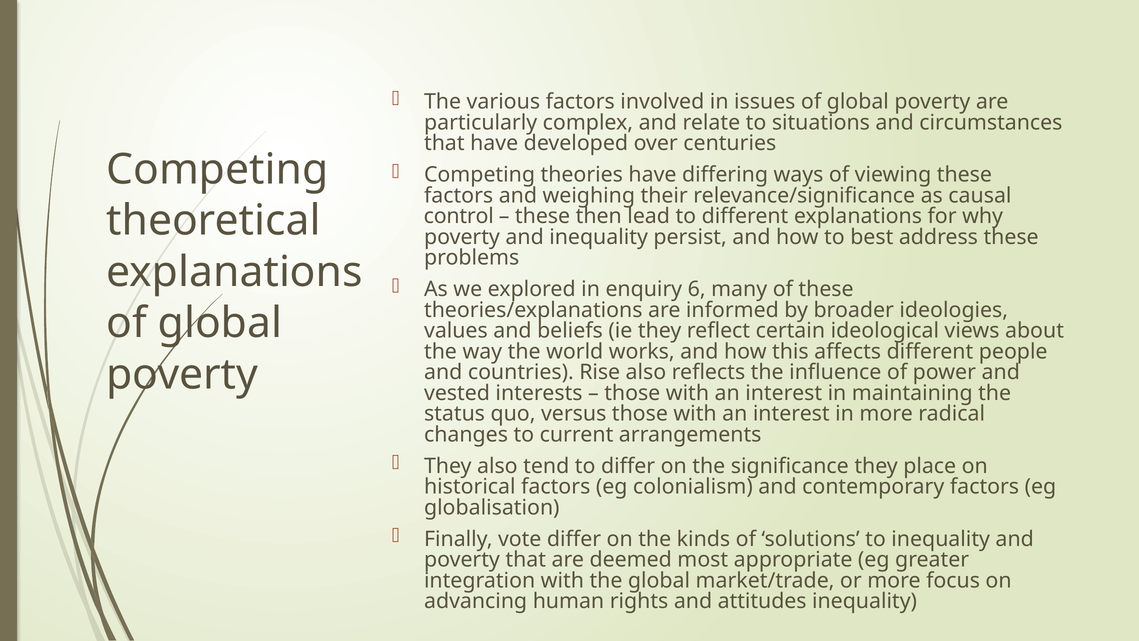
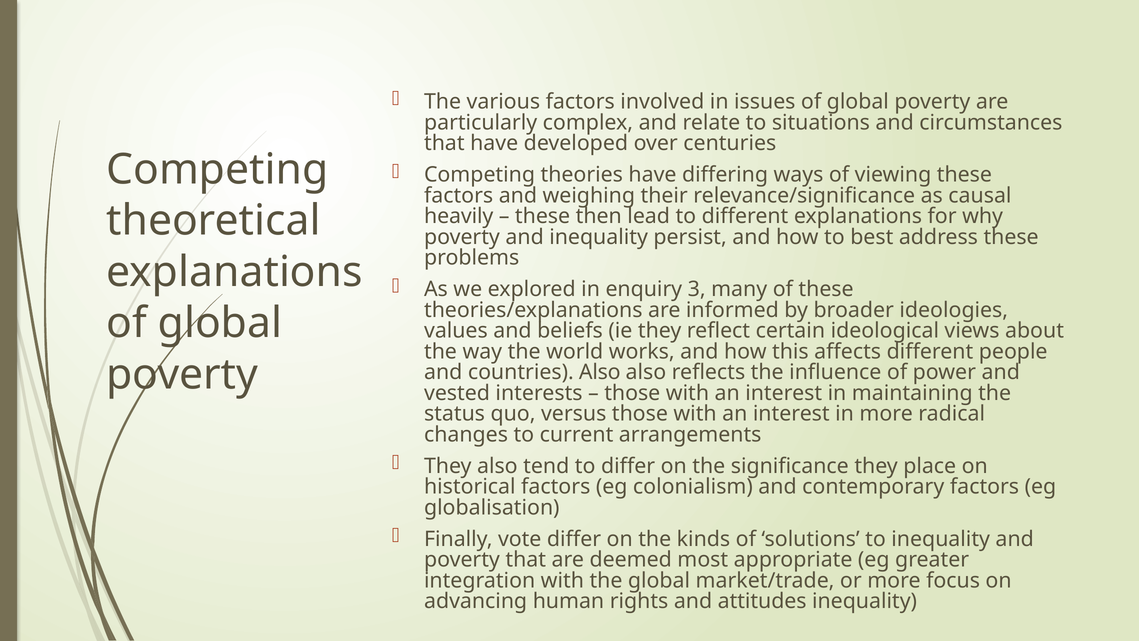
control: control -> heavily
6: 6 -> 3
countries Rise: Rise -> Also
